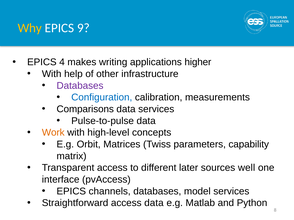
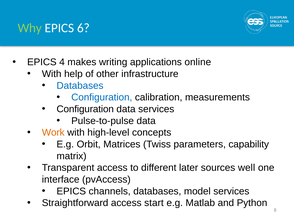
Why colour: yellow -> light green
9: 9 -> 6
higher: higher -> online
Databases at (80, 86) colour: purple -> blue
Comparisons at (85, 109): Comparisons -> Configuration
access data: data -> start
